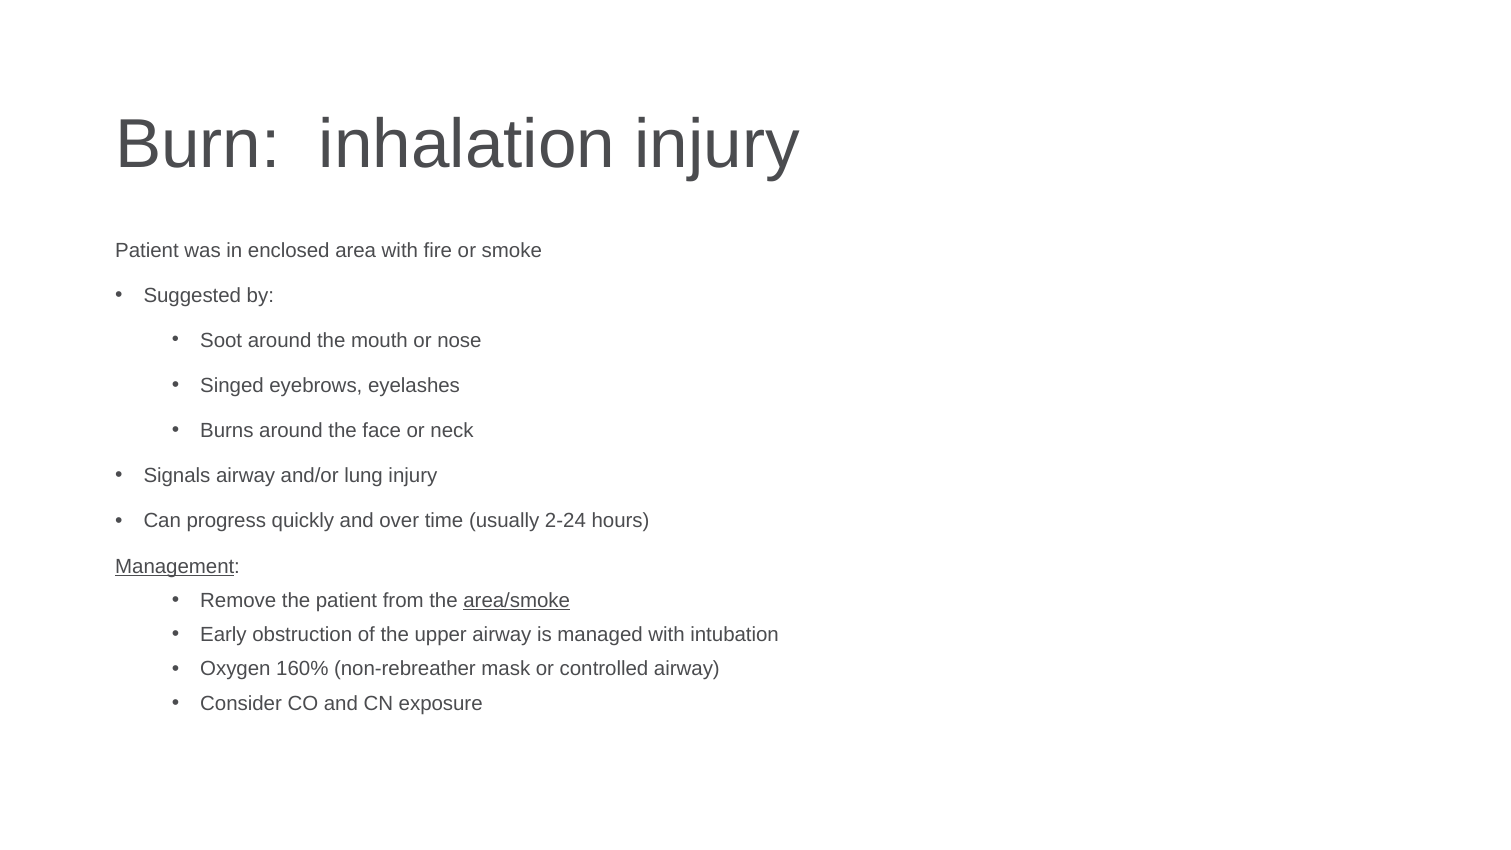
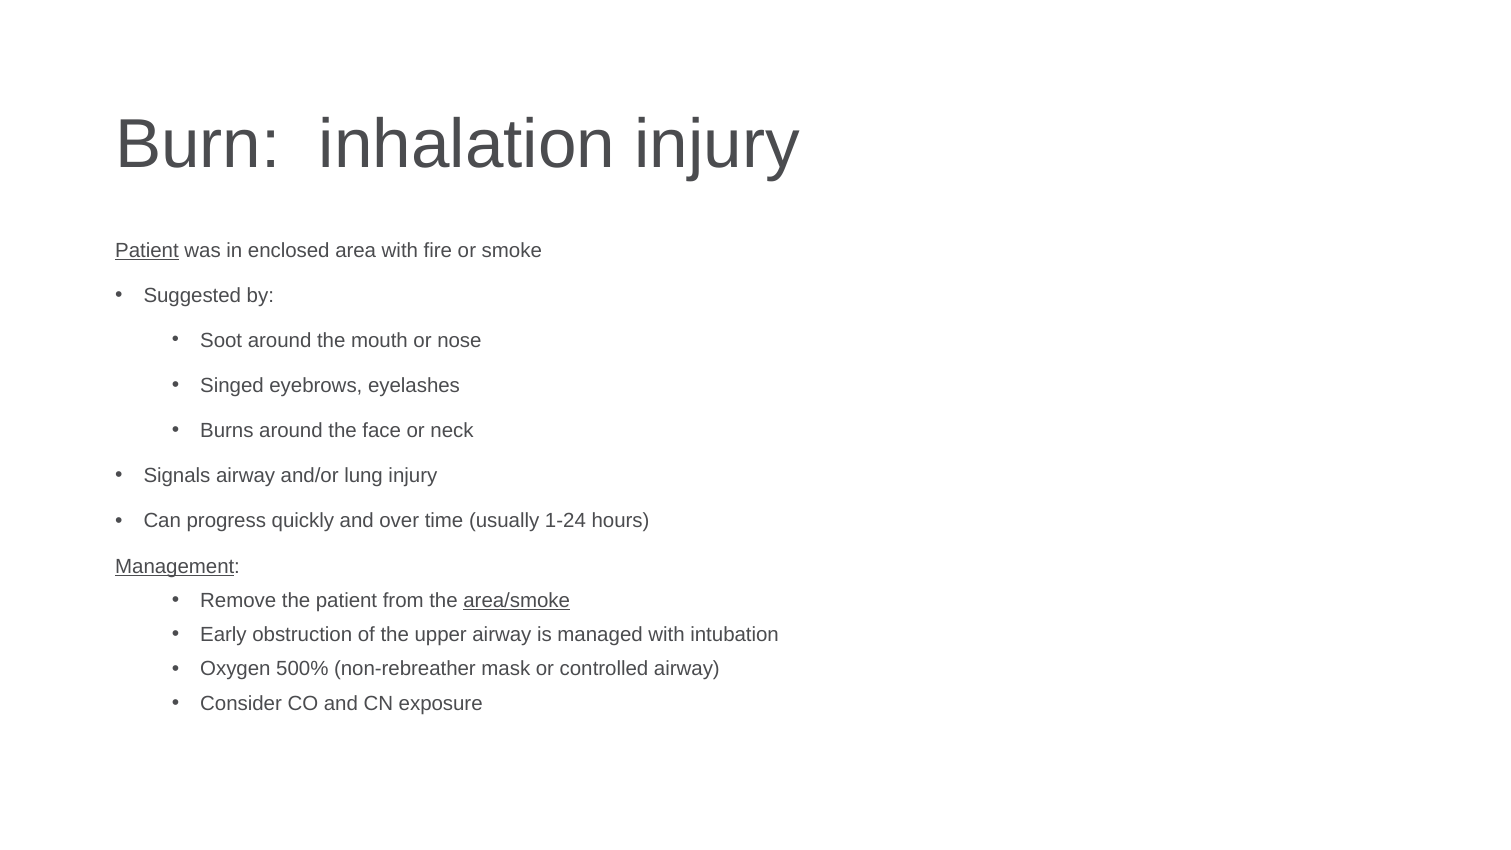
Patient at (147, 251) underline: none -> present
2-24: 2-24 -> 1-24
160%: 160% -> 500%
